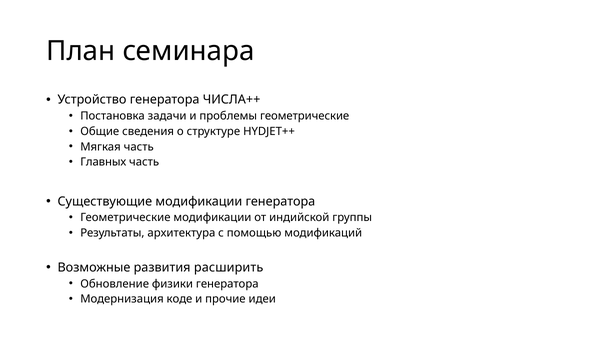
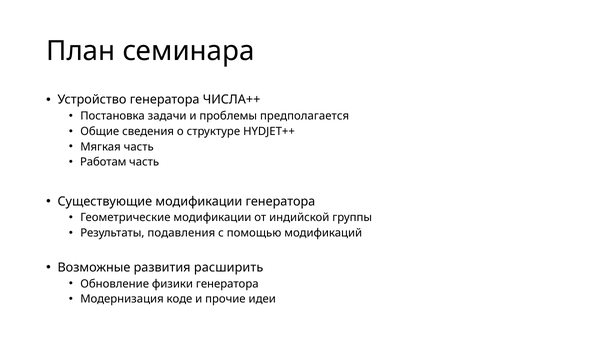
проблемы геометрические: геометрические -> предполагается
Главных: Главных -> Работам
архитектура: архитектура -> подавления
